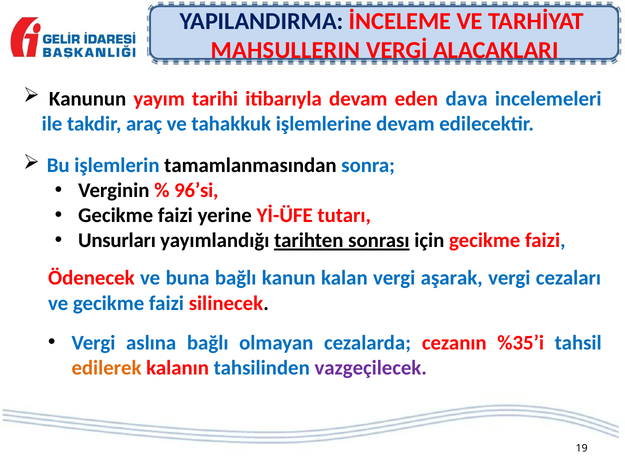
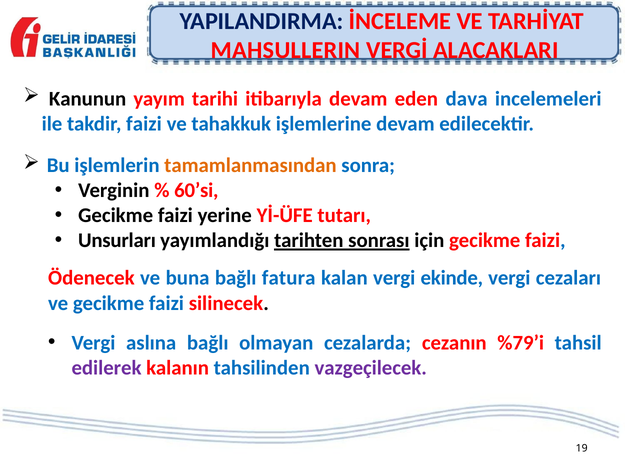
takdir araç: araç -> faizi
tamamlanmasından colour: black -> orange
96’si: 96’si -> 60’si
kanun: kanun -> fatura
aşarak: aşarak -> ekinde
%35’i: %35’i -> %79’i
edilerek colour: orange -> purple
